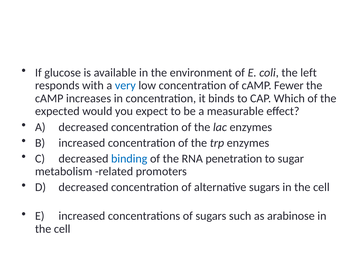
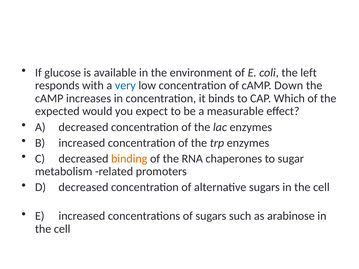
Fewer: Fewer -> Down
binding colour: blue -> orange
penetration: penetration -> chaperones
